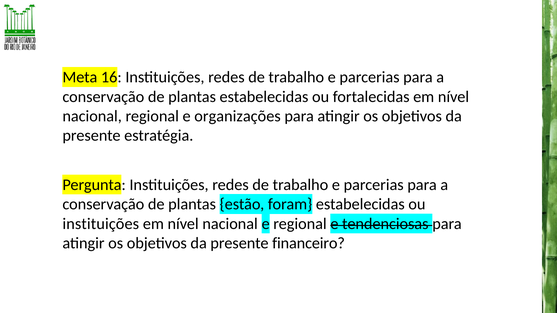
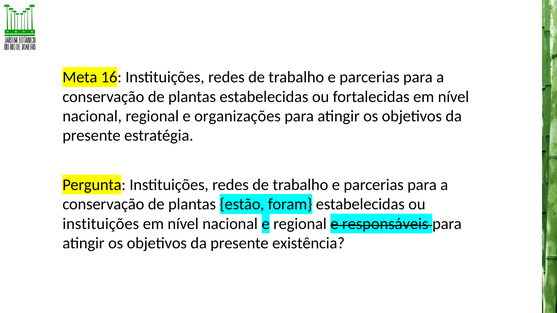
tendenciosas: tendenciosas -> responsáveis
financeiro: financeiro -> existência
